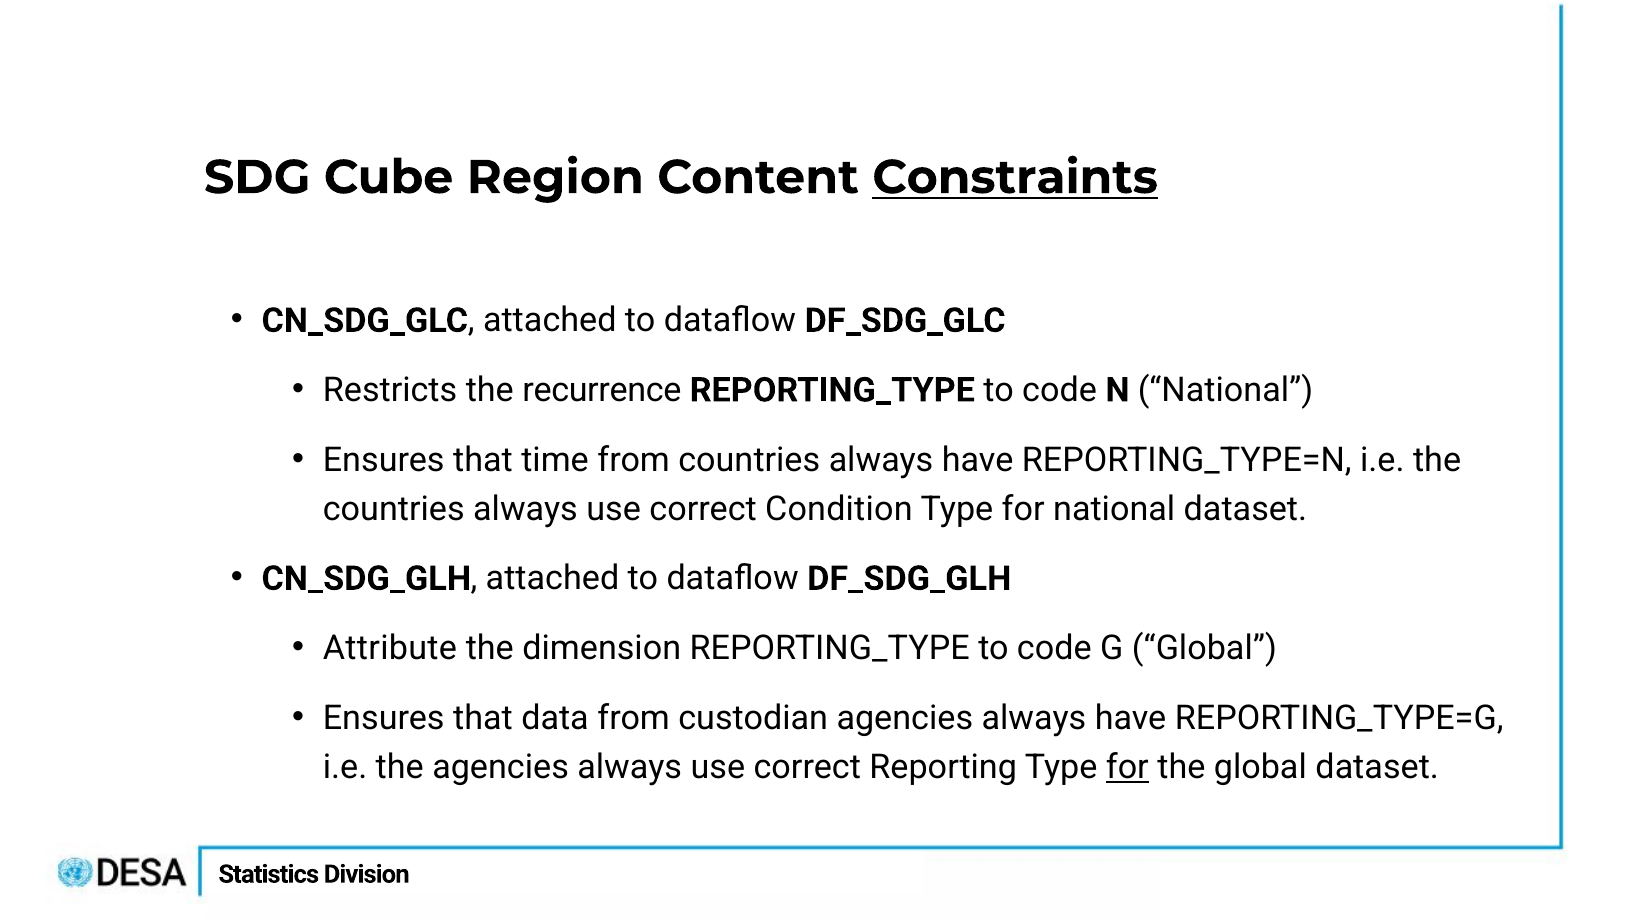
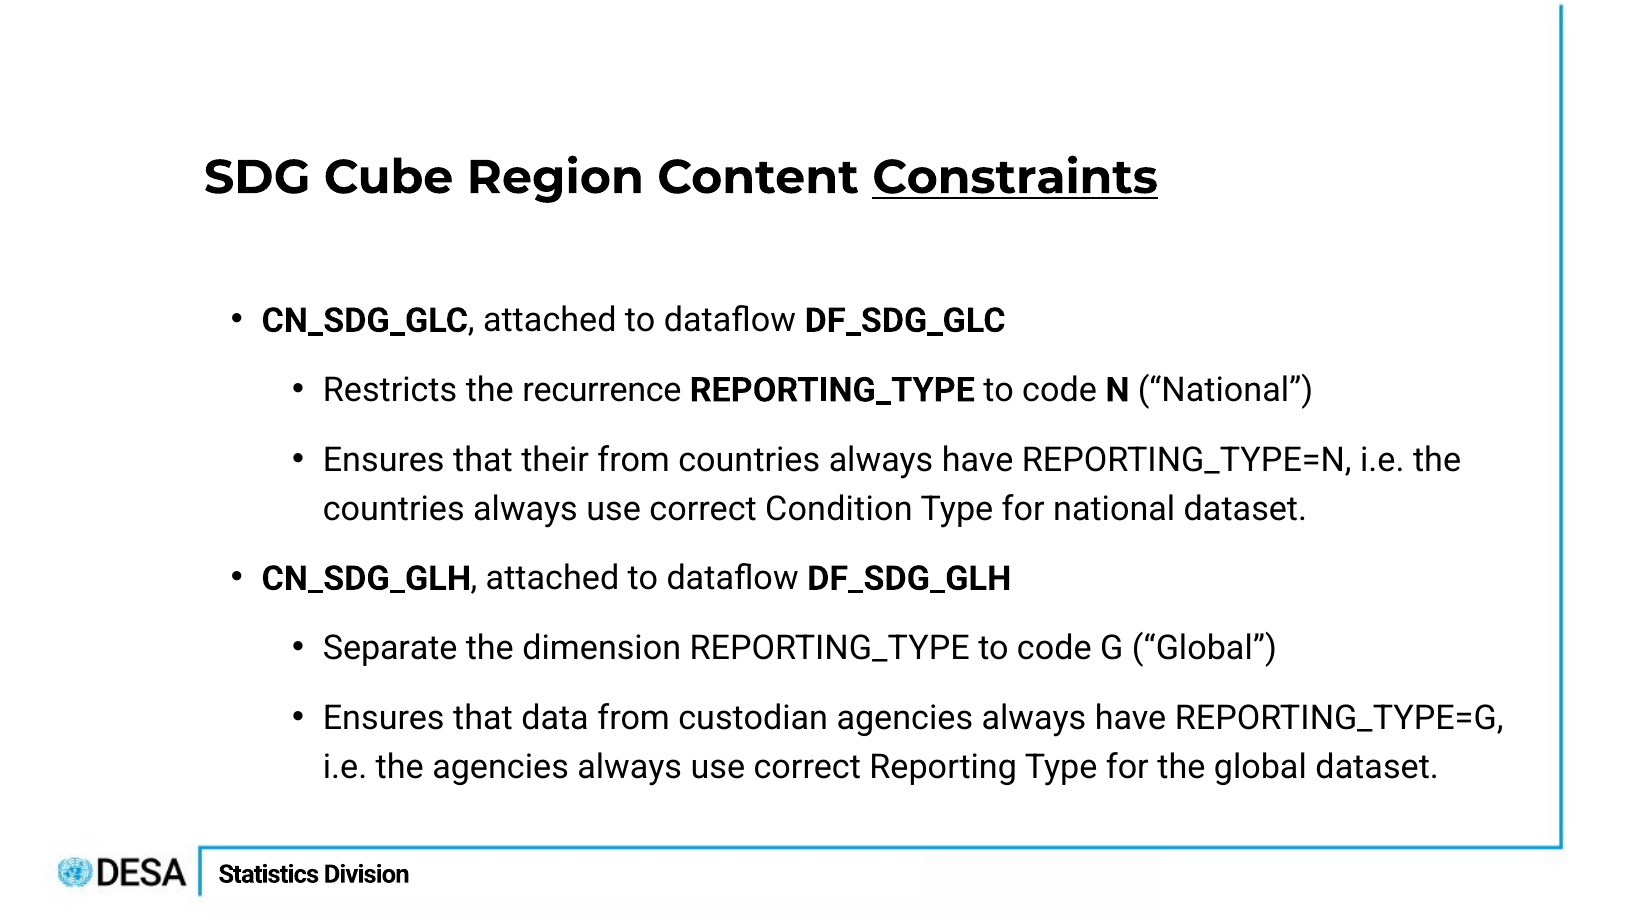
time: time -> their
Attribute: Attribute -> Separate
for at (1127, 767) underline: present -> none
